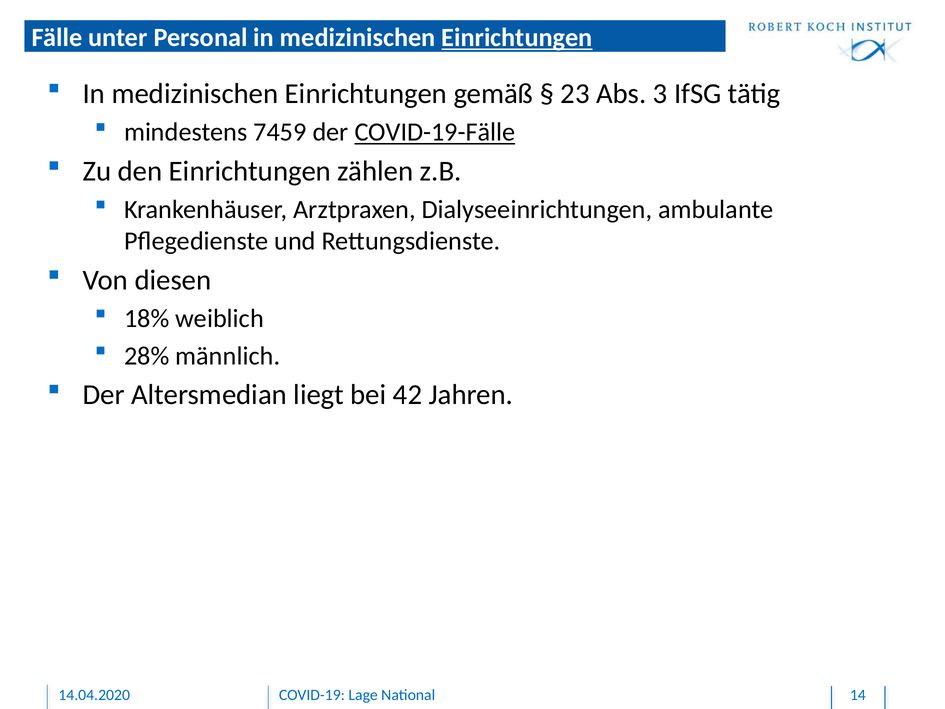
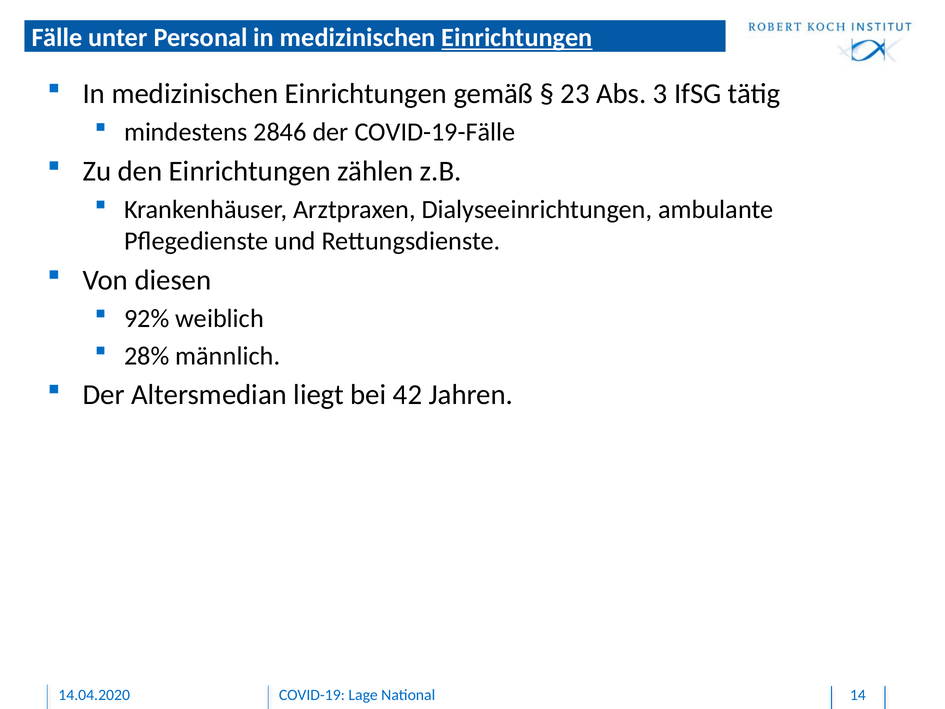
7459: 7459 -> 2846
COVID-19-Fälle underline: present -> none
18%: 18% -> 92%
